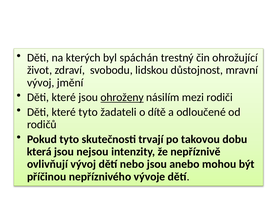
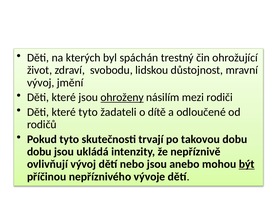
která at (39, 151): která -> dobu
nejsou: nejsou -> ukládá
být underline: none -> present
